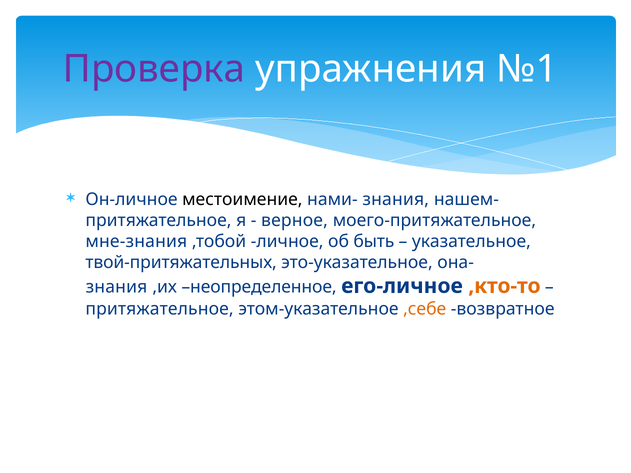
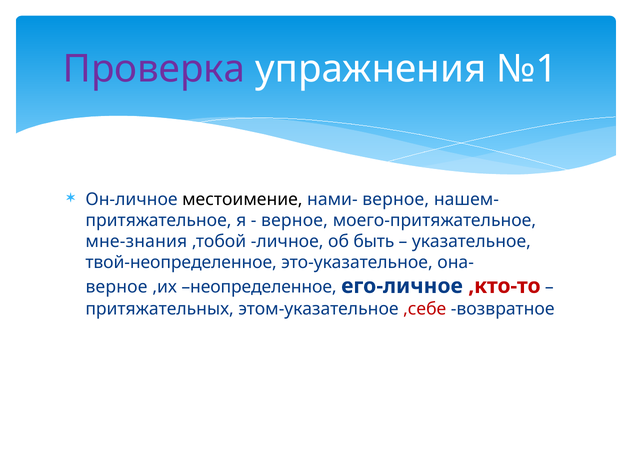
нами- знания: знания -> верное
твой-притяжательных: твой-притяжательных -> твой-неопределенное
знания at (116, 287): знания -> верное
,кто-то colour: orange -> red
притяжательное at (160, 309): притяжательное -> притяжательных
,себе colour: orange -> red
